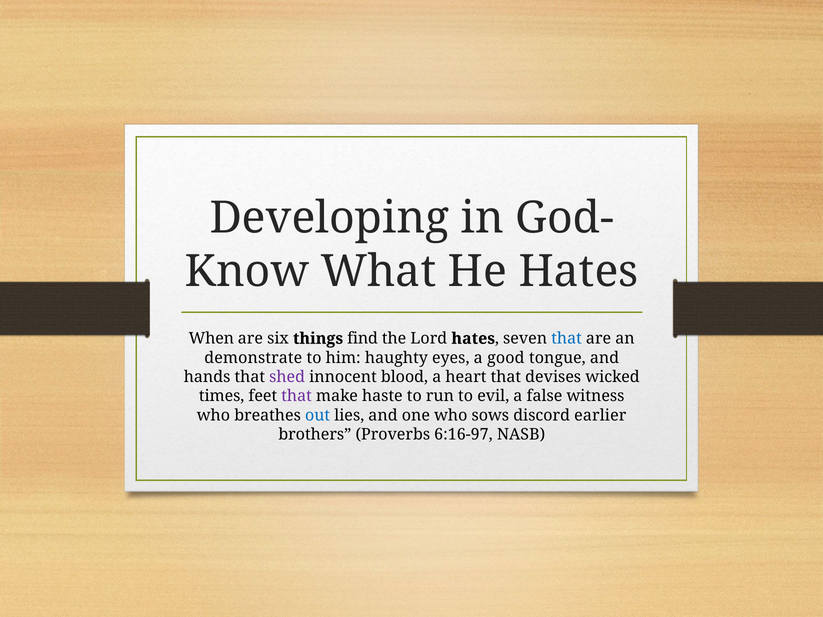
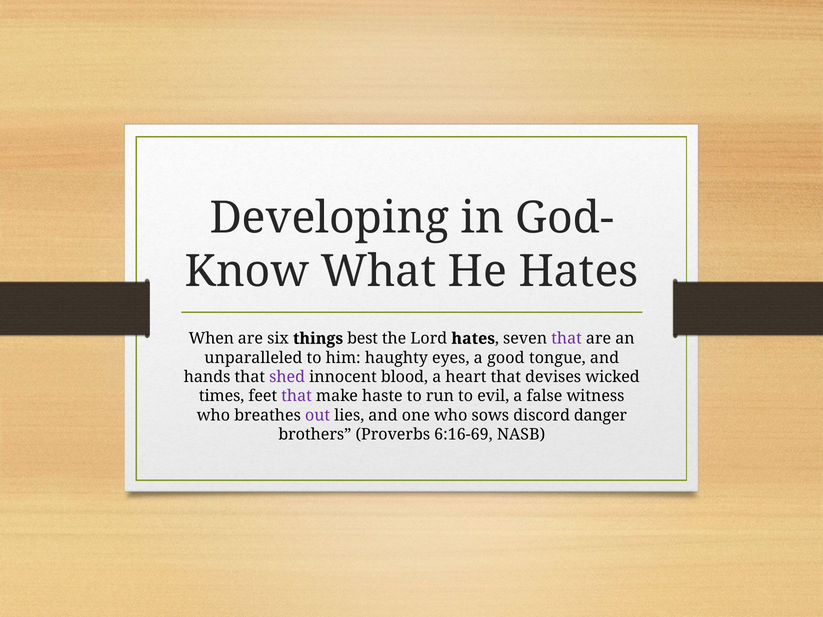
find: find -> best
that at (567, 339) colour: blue -> purple
demonstrate: demonstrate -> unparalleled
out colour: blue -> purple
earlier: earlier -> danger
6:16-97: 6:16-97 -> 6:16-69
